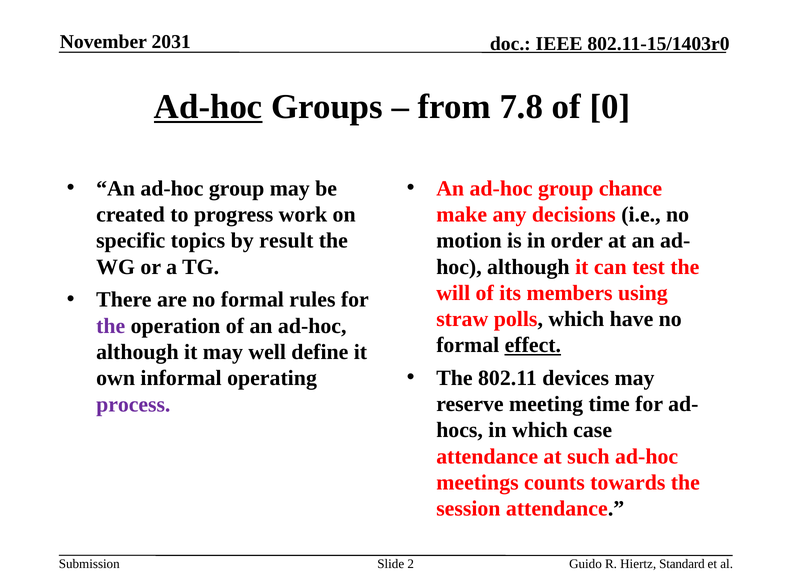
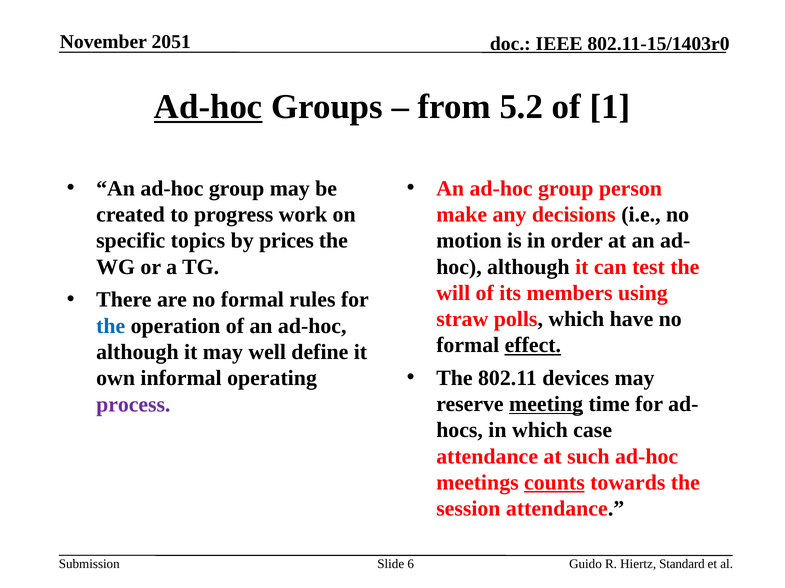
2031: 2031 -> 2051
7.8: 7.8 -> 5.2
0: 0 -> 1
chance: chance -> person
result: result -> prices
the at (111, 326) colour: purple -> blue
meeting underline: none -> present
counts underline: none -> present
2: 2 -> 6
